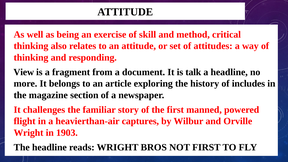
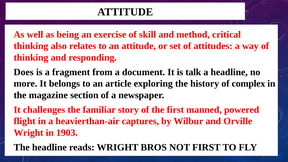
View: View -> Does
includes: includes -> complex
